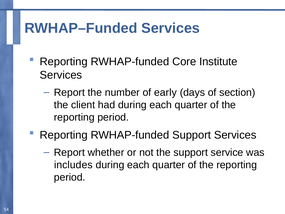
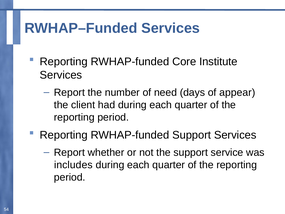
early: early -> need
section: section -> appear
